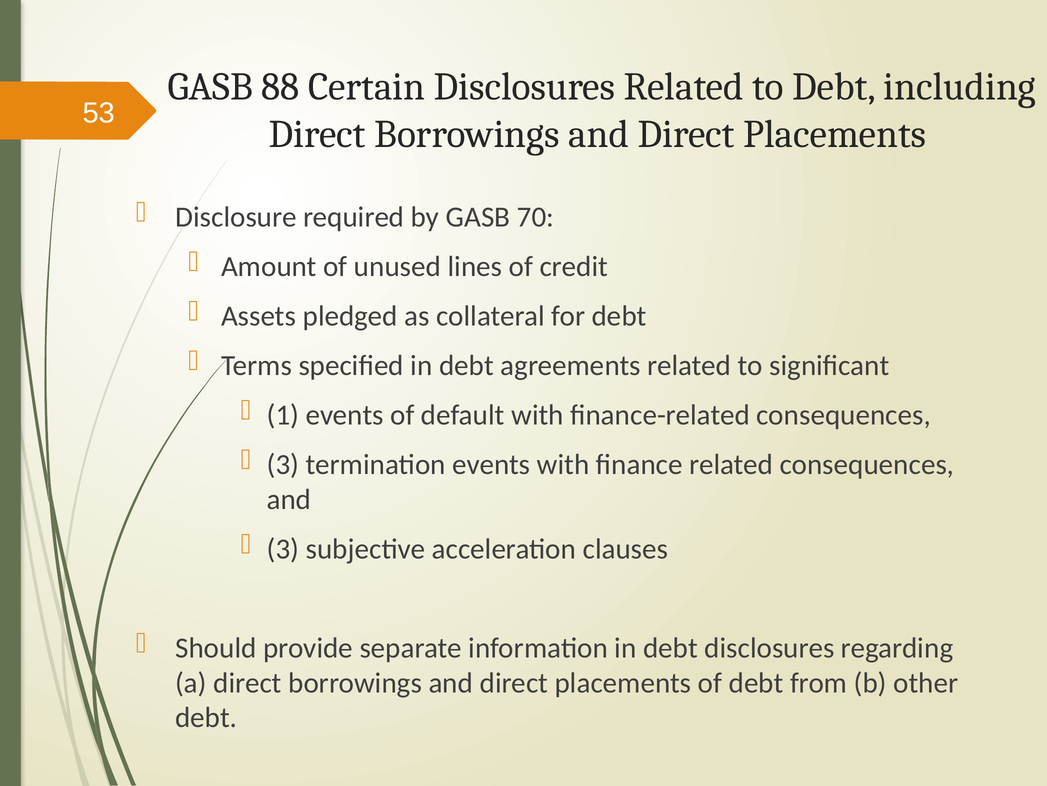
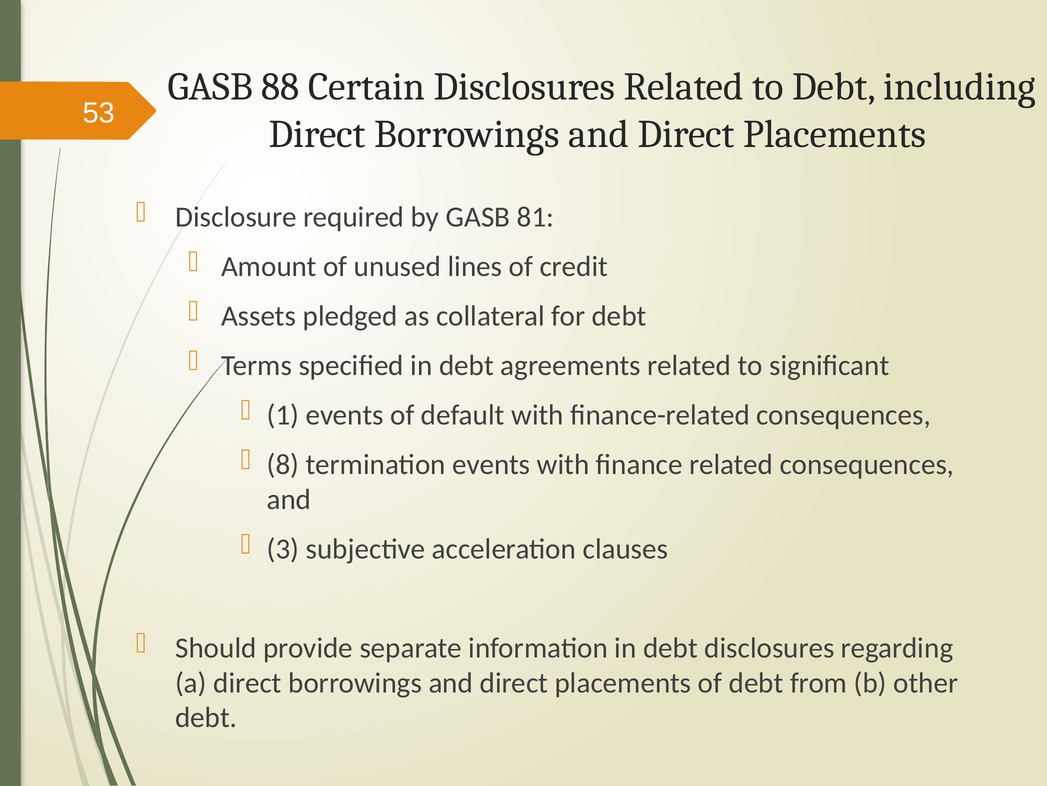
70: 70 -> 81
3 at (283, 464): 3 -> 8
